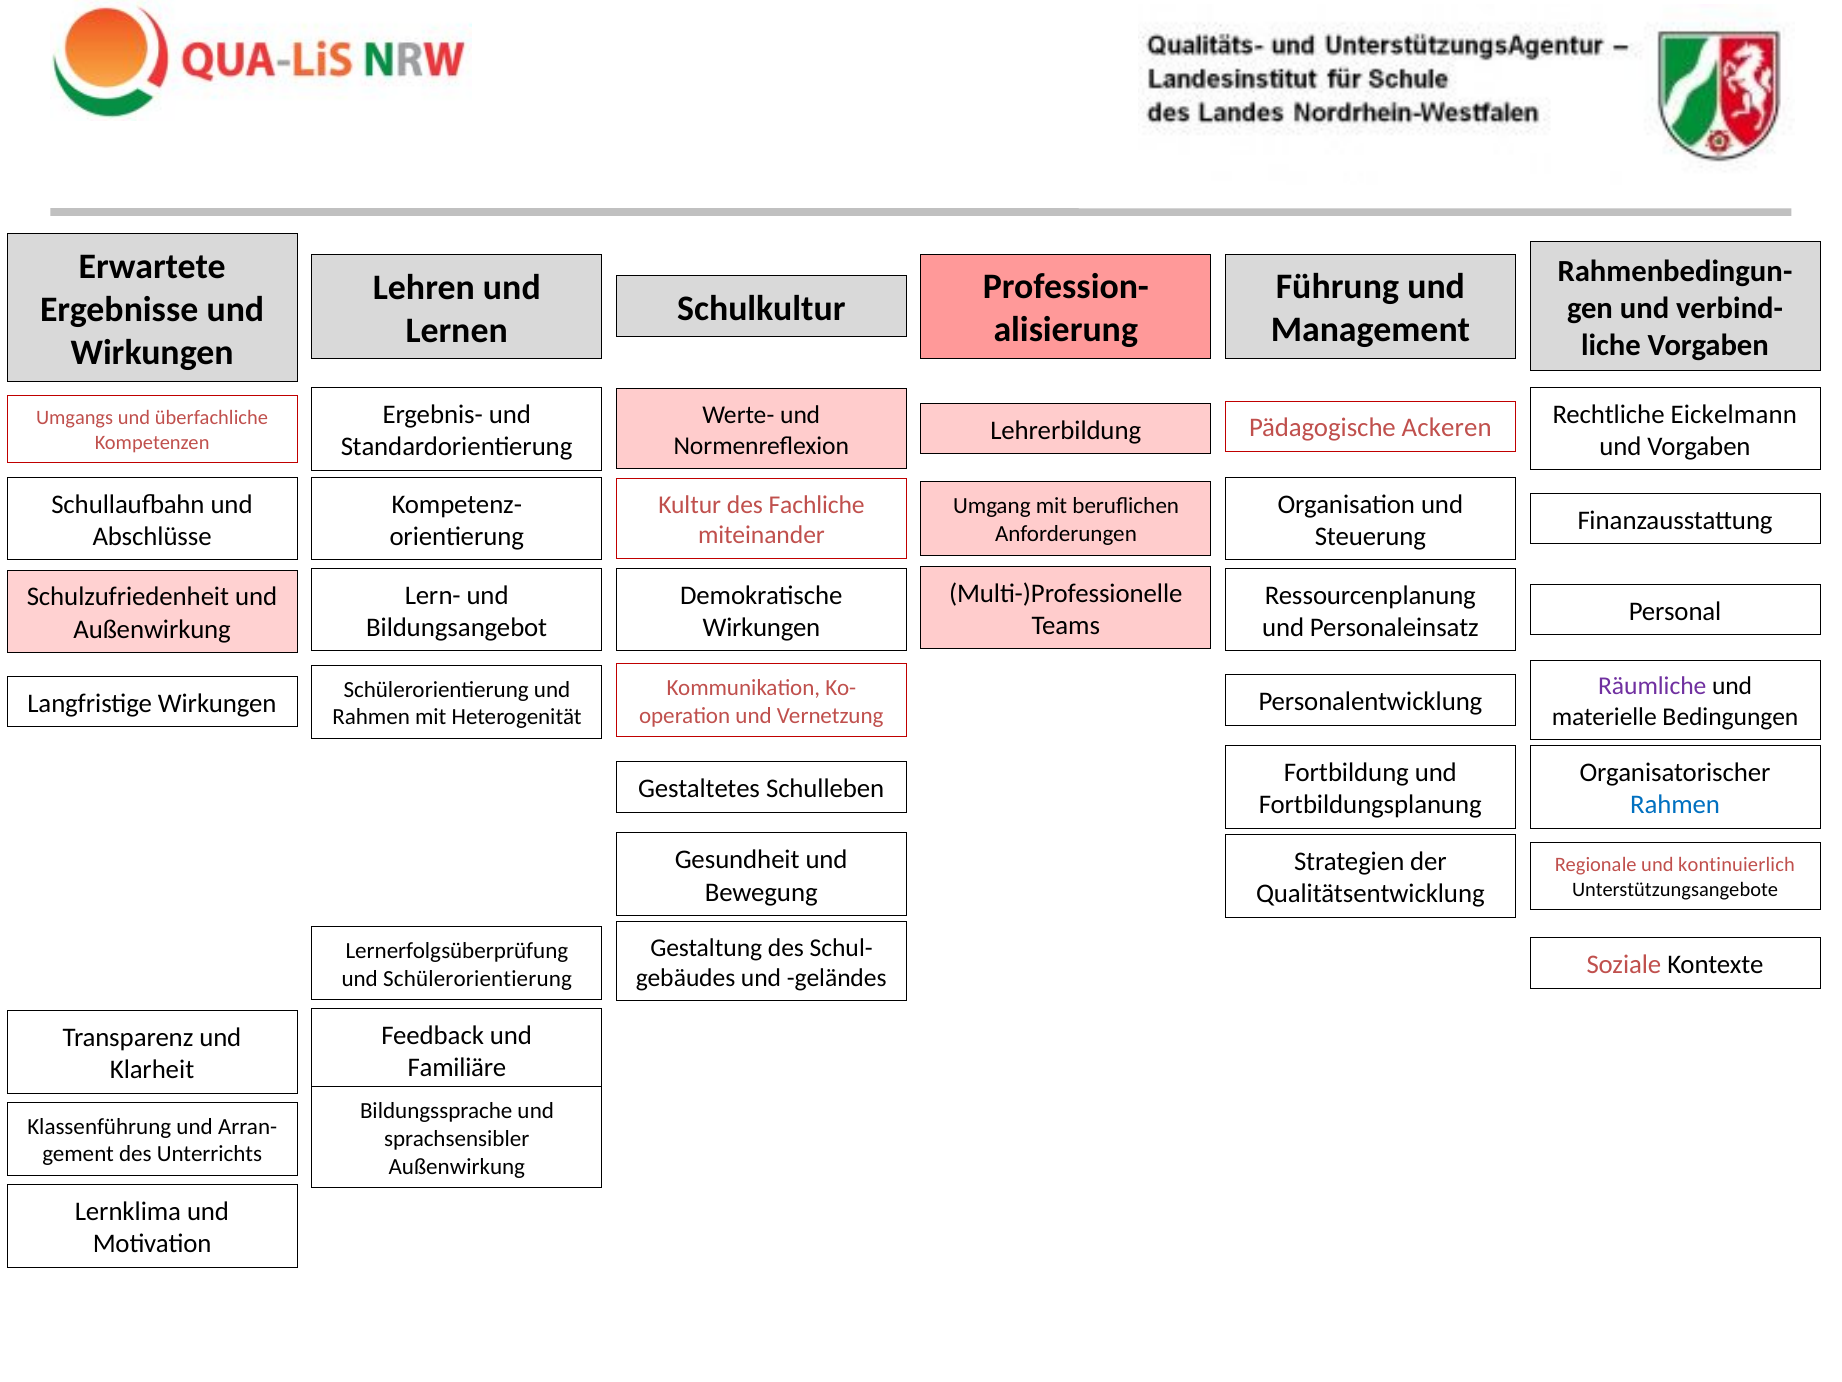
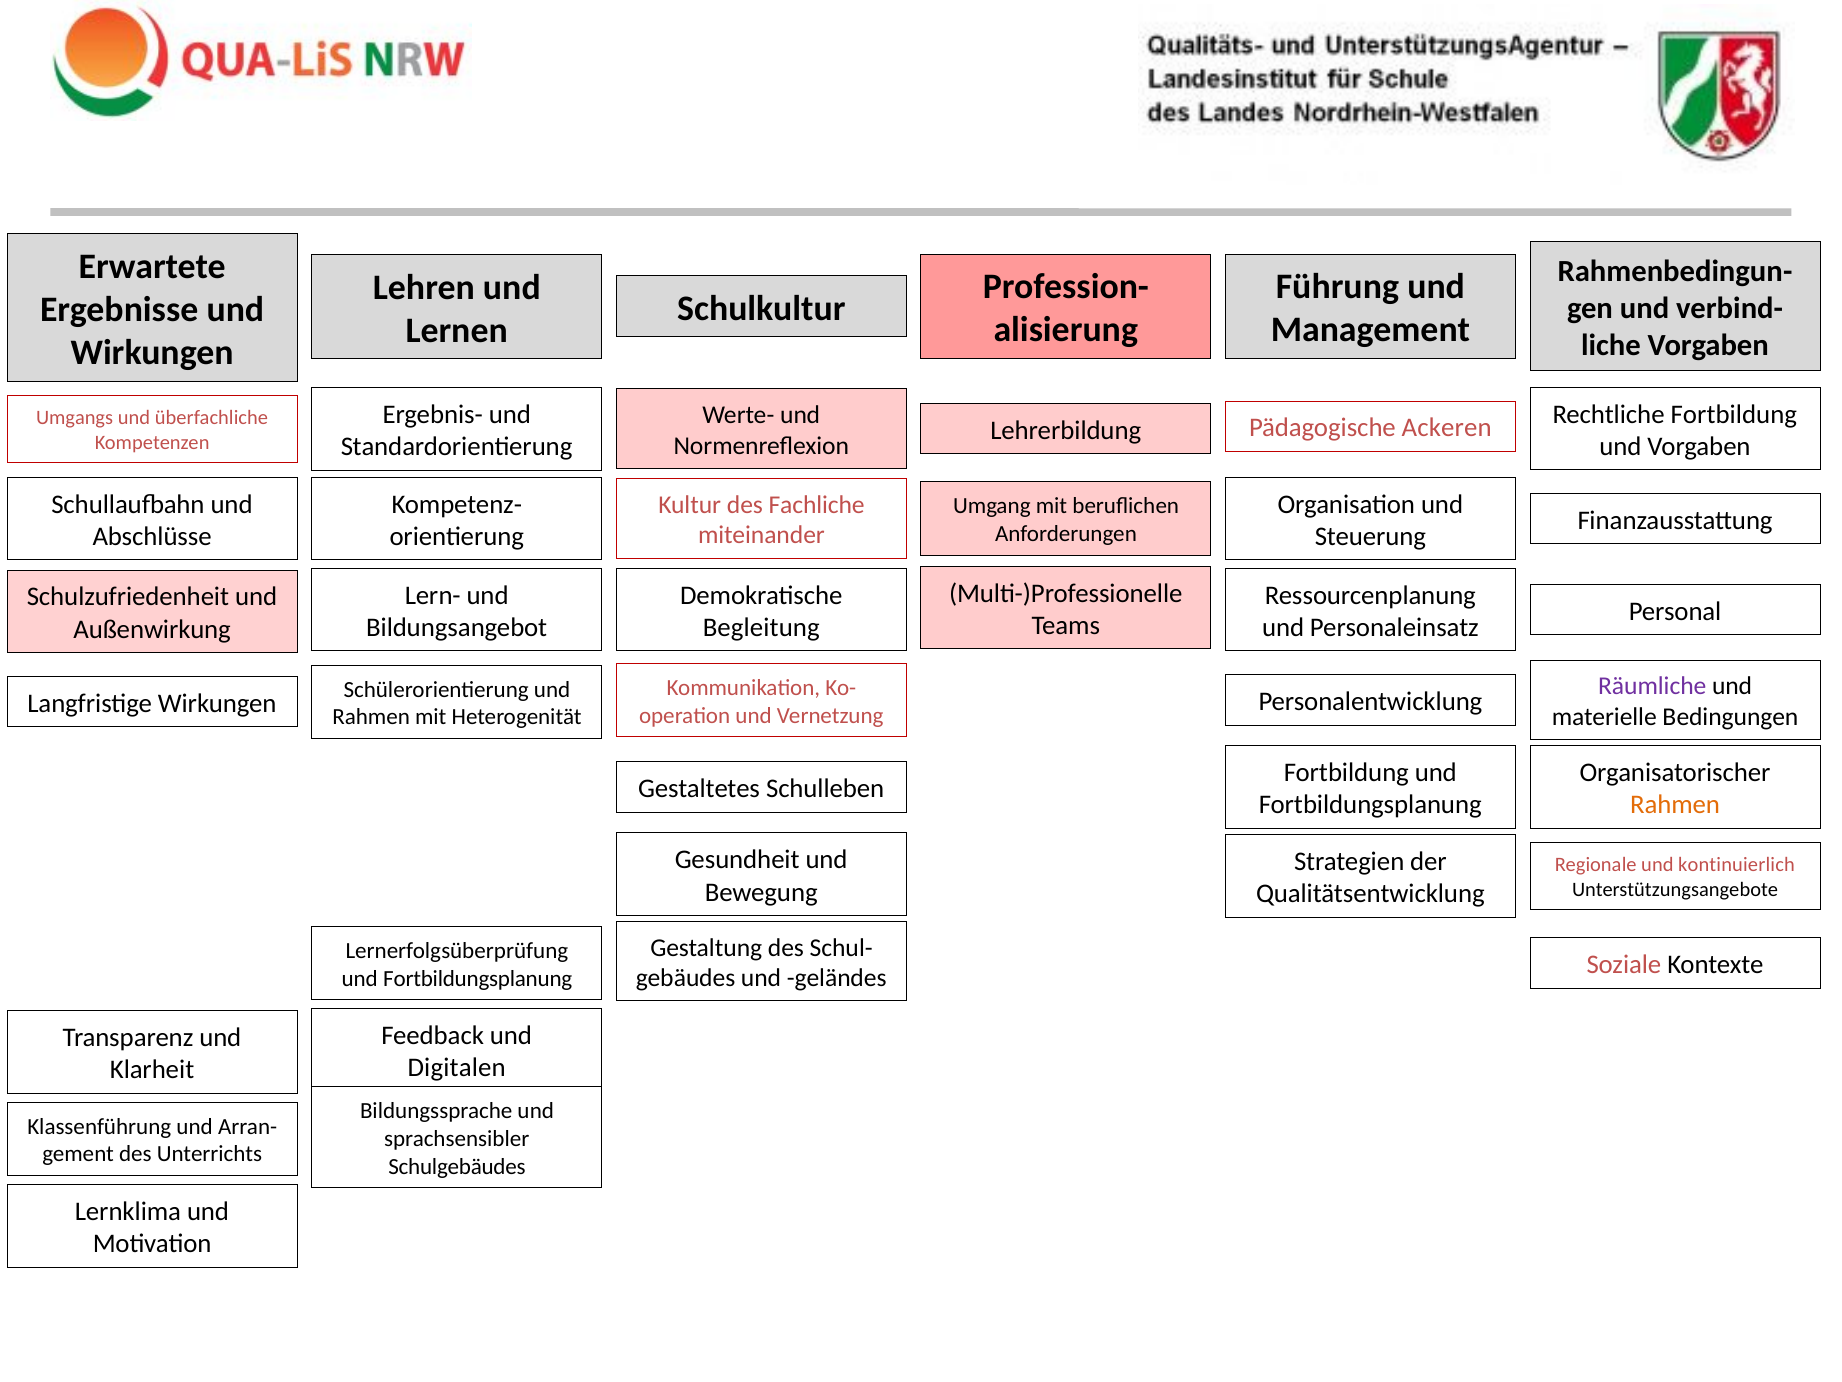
Rechtliche Eickelmann: Eickelmann -> Fortbildung
Wirkungen at (761, 627): Wirkungen -> Begleitung
Rahmen at (1675, 805) colour: blue -> orange
Schülerorientierung at (478, 978): Schülerorientierung -> Fortbildungsplanung
Familiäre: Familiäre -> Digitalen
Außenwirkung at (457, 1166): Außenwirkung -> Schulgebäudes
